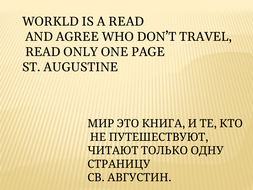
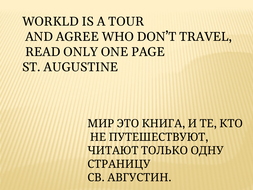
A READ: READ -> TOUR
